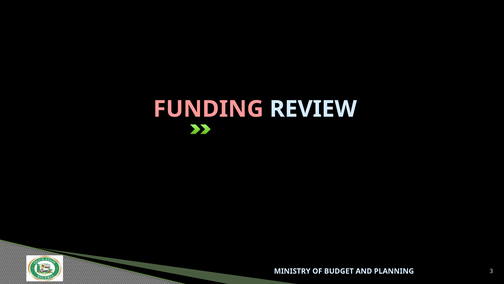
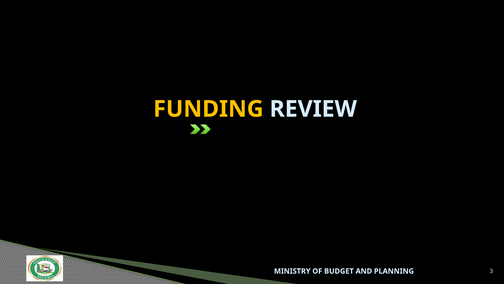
FUNDING colour: pink -> yellow
